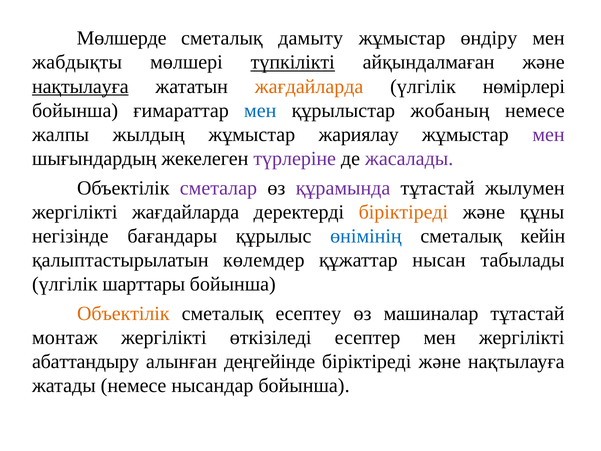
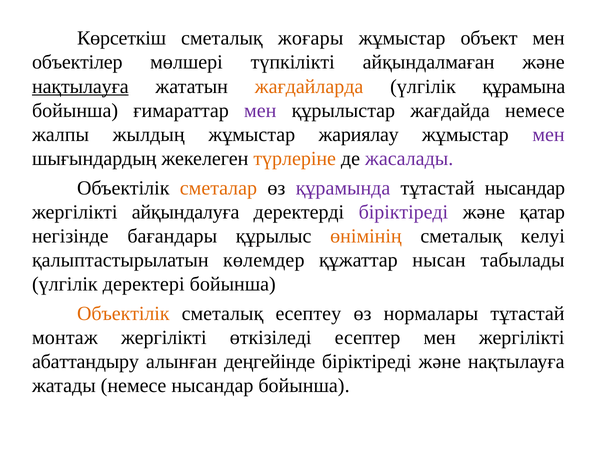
Мөлшерде: Мөлшерде -> Көрсеткіш
дамыту: дамыту -> жоғары
өндіру: өндіру -> объект
жабдықты: жабдықты -> объектілер
түпкілікті underline: present -> none
нөмірлері: нөмірлері -> құрамына
мен at (260, 110) colour: blue -> purple
жобаның: жобаның -> жағдайда
түрлеріне colour: purple -> orange
сметалар colour: purple -> orange
тұтастай жылумен: жылумен -> нысандар
жергілікті жағдайларда: жағдайларда -> айқындалуға
біріктіреді at (403, 212) colour: orange -> purple
құны: құны -> қатар
өнімінің colour: blue -> orange
кейін: кейін -> келуі
шарттары: шарттары -> деректері
машиналар: машиналар -> нормалары
